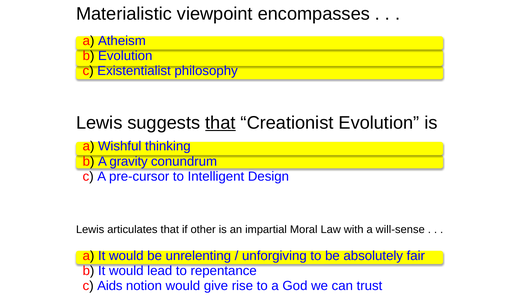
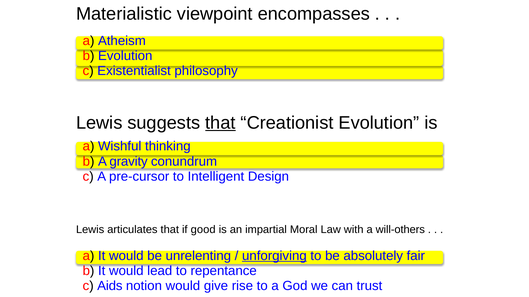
other: other -> good
will-sense: will-sense -> will-others
unforgiving underline: none -> present
